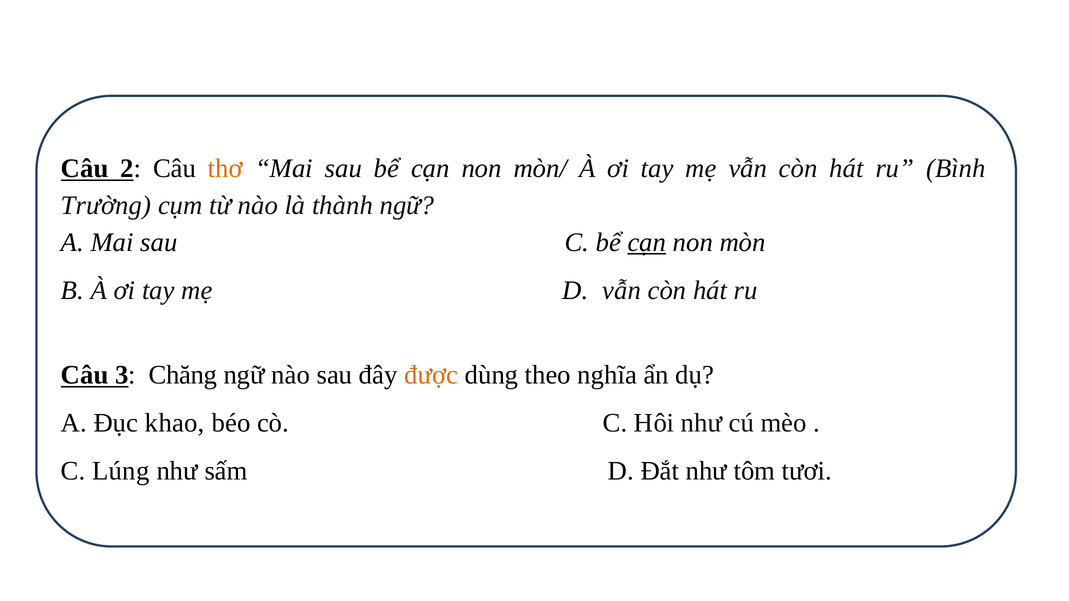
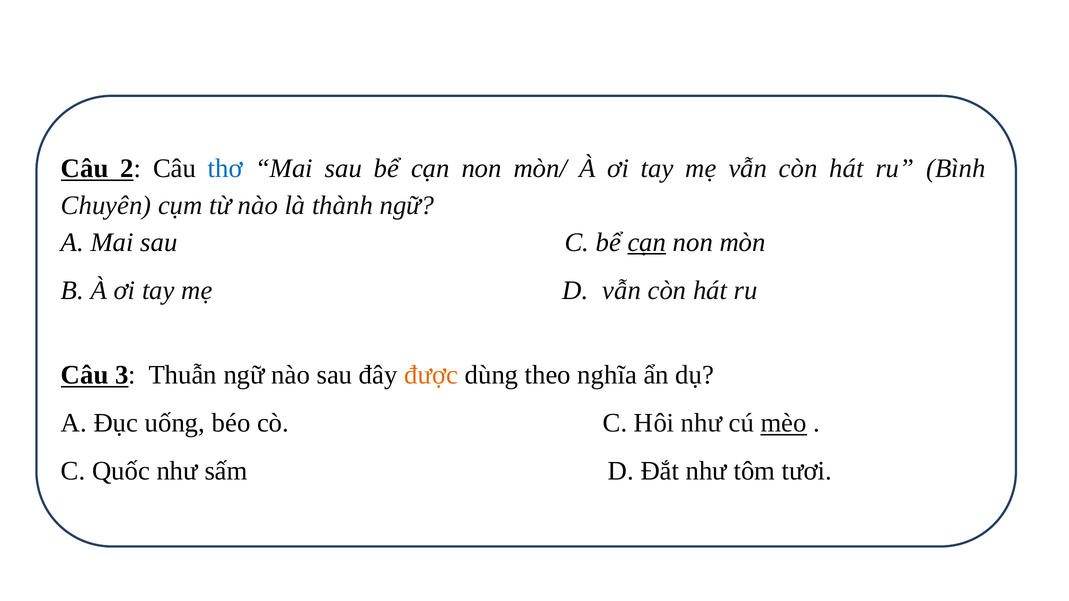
thơ colour: orange -> blue
Trường: Trường -> Chuyên
Chăng: Chăng -> Thuẫn
khao: khao -> uống
mèo underline: none -> present
Lúng: Lúng -> Quốc
